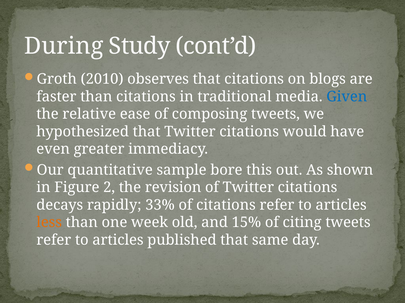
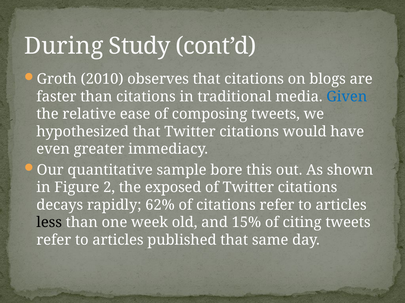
revision: revision -> exposed
33%: 33% -> 62%
less colour: orange -> black
